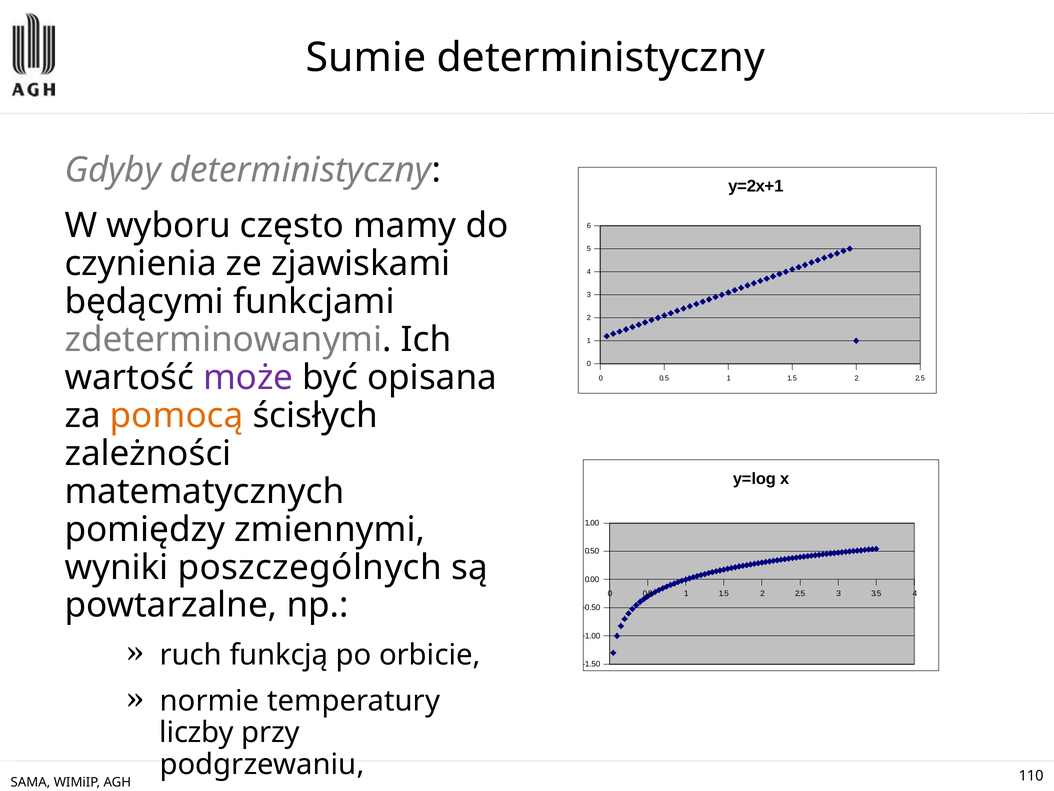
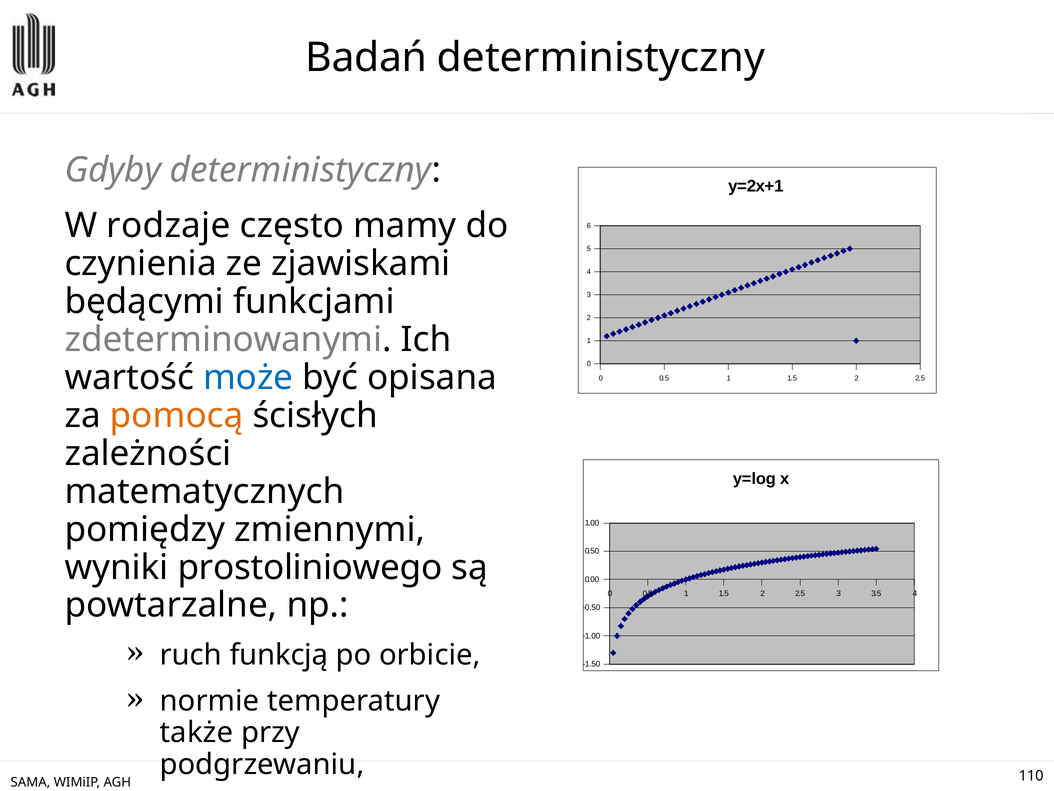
Sumie: Sumie -> Badań
wyboru: wyboru -> rodzaje
może colour: purple -> blue
poszczególnych: poszczególnych -> prostoliniowego
liczby: liczby -> także
